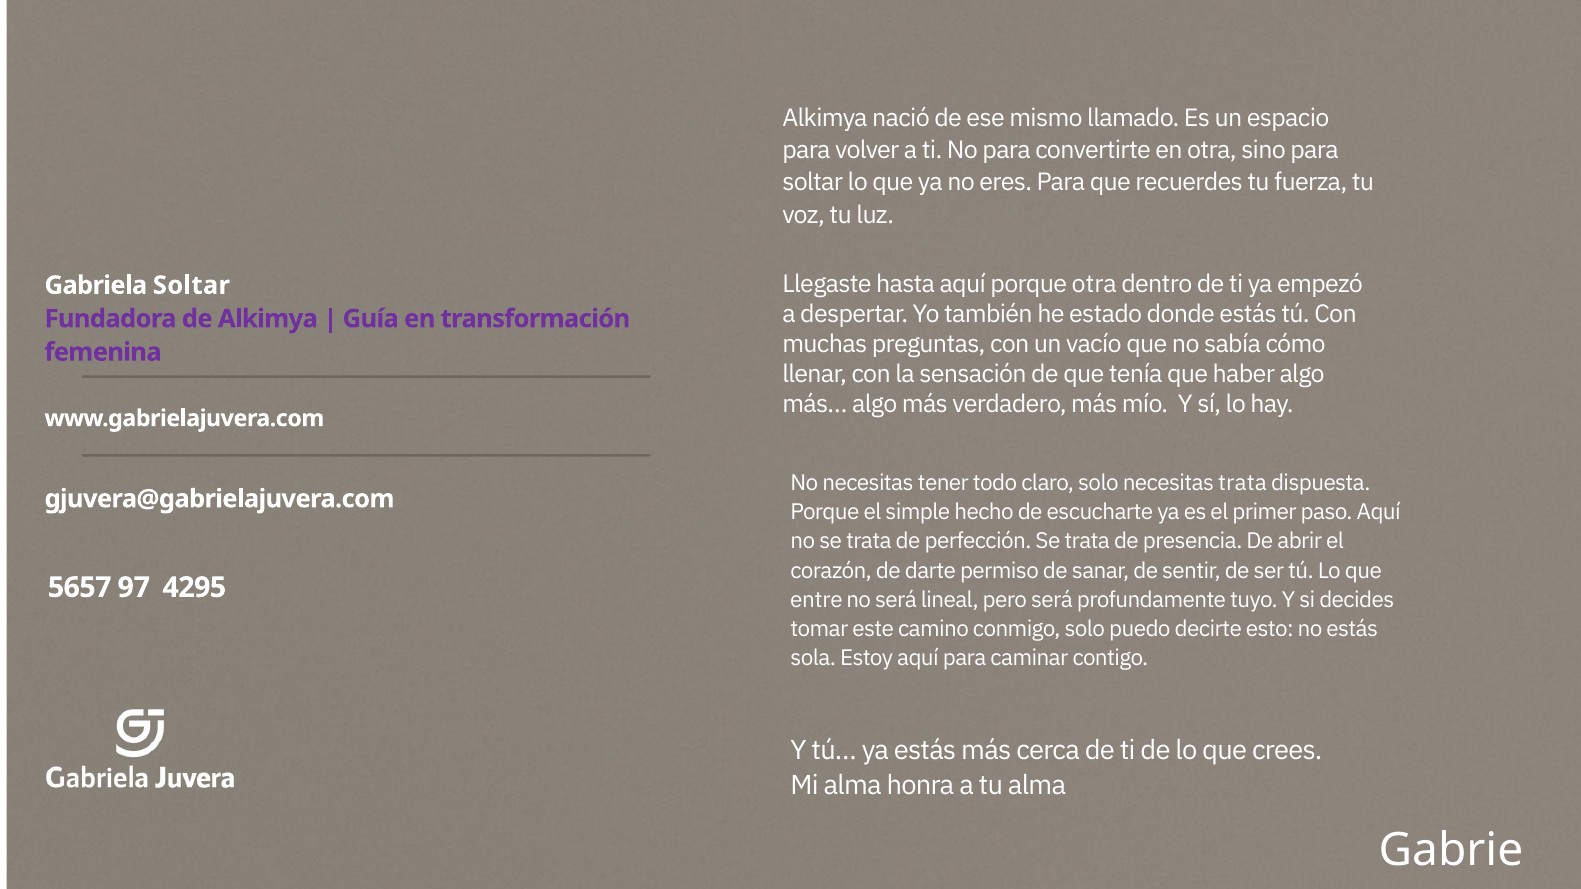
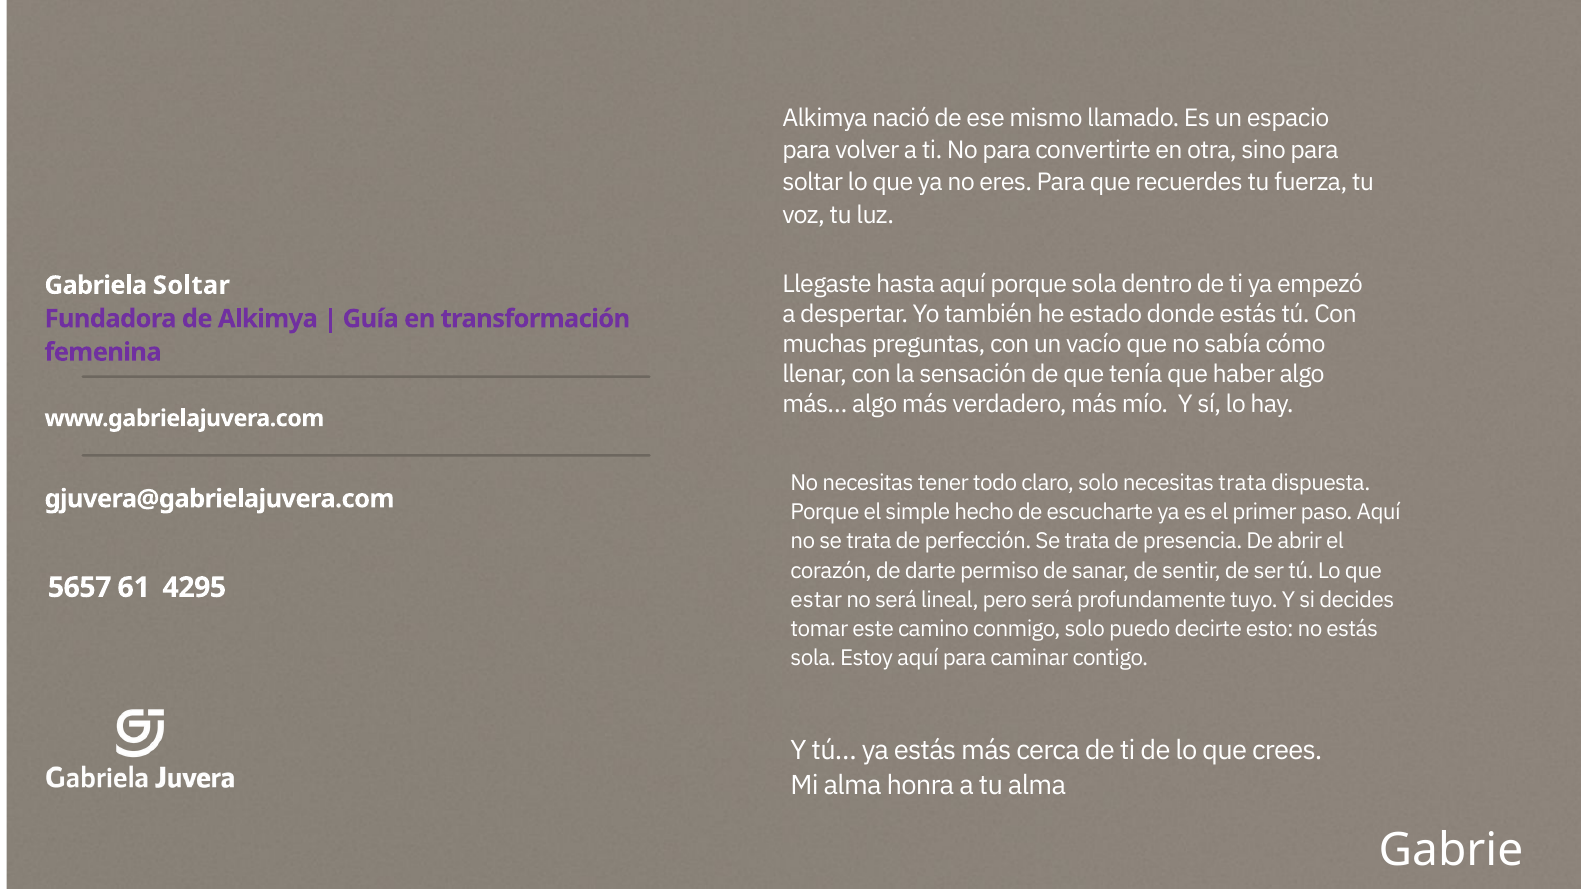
porque otra: otra -> sola
97: 97 -> 61
entre: entre -> estar
